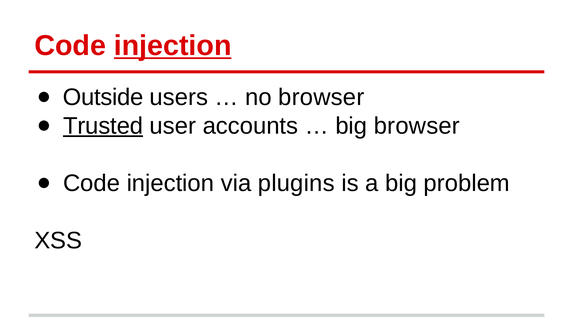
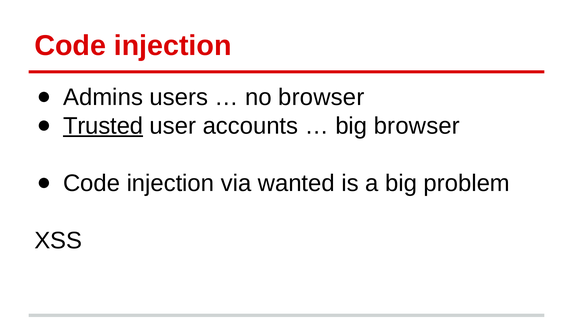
injection at (173, 46) underline: present -> none
Outside: Outside -> Admins
plugins: plugins -> wanted
